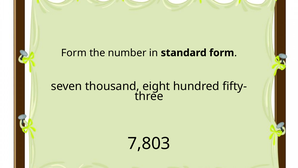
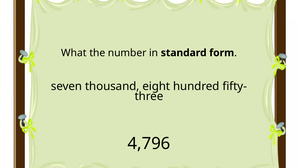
Form at (74, 53): Form -> What
7,803: 7,803 -> 4,796
